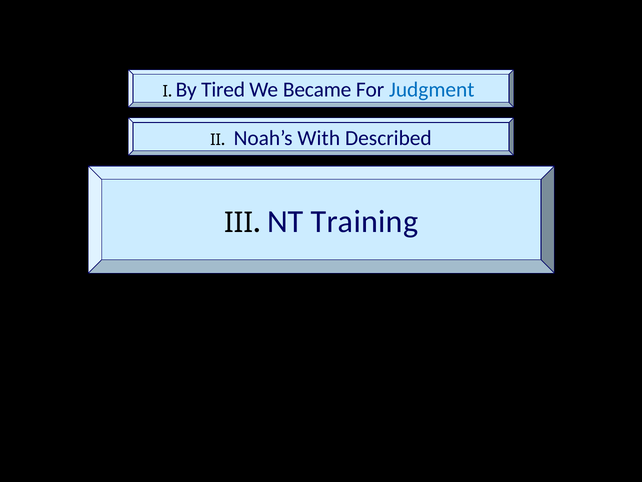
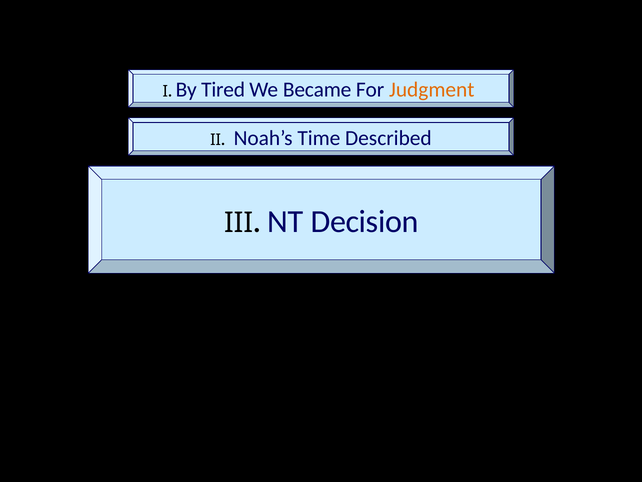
Judgment colour: blue -> orange
With: With -> Time
Training: Training -> Decision
